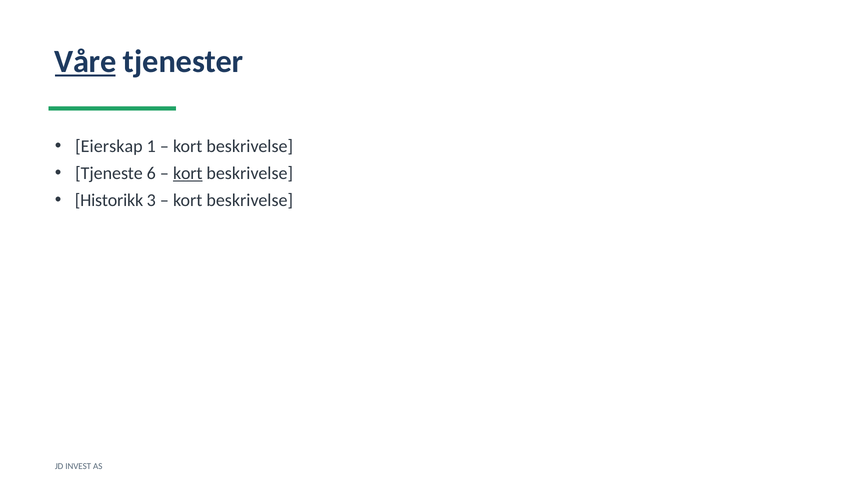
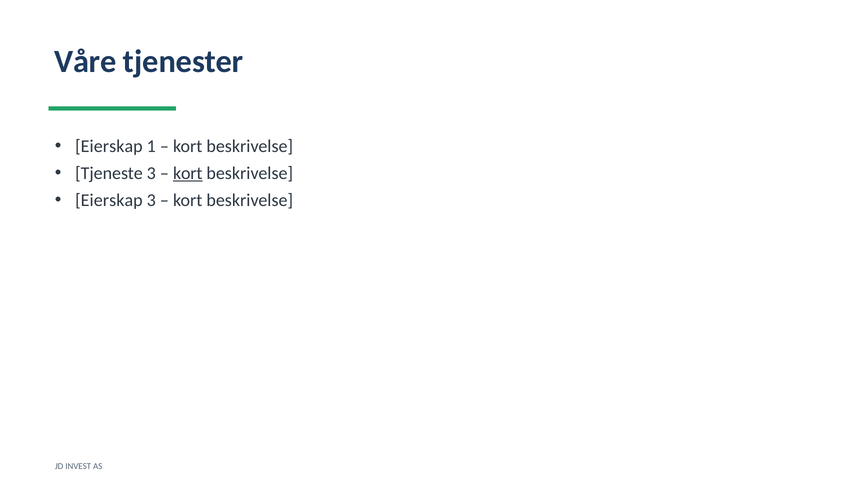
Våre underline: present -> none
Tjeneste 6: 6 -> 3
Historikk at (109, 200): Historikk -> Eierskap
